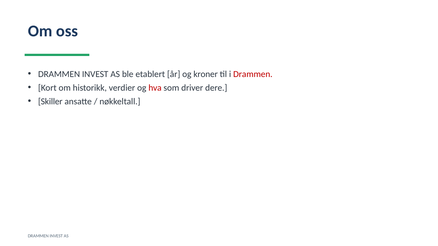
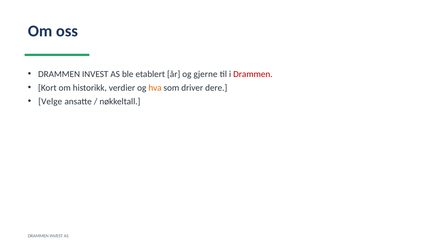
kroner: kroner -> gjerne
hva colour: red -> orange
Skiller: Skiller -> Velge
